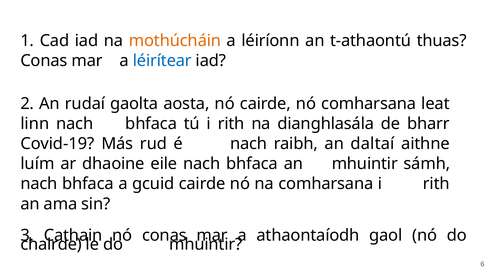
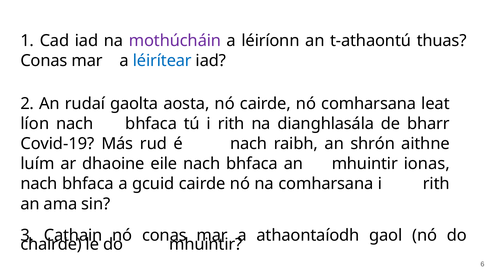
mothúcháin colour: orange -> purple
linn: linn -> líon
daltaí: daltaí -> shrón
sámh: sámh -> ionas
